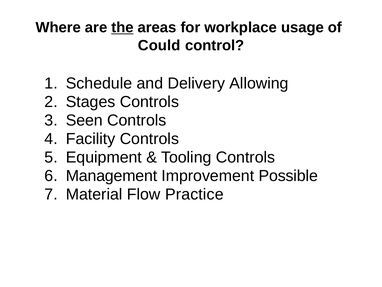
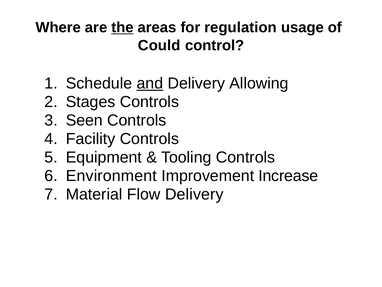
workplace: workplace -> regulation
and underline: none -> present
Management: Management -> Environment
Possible: Possible -> Increase
Flow Practice: Practice -> Delivery
